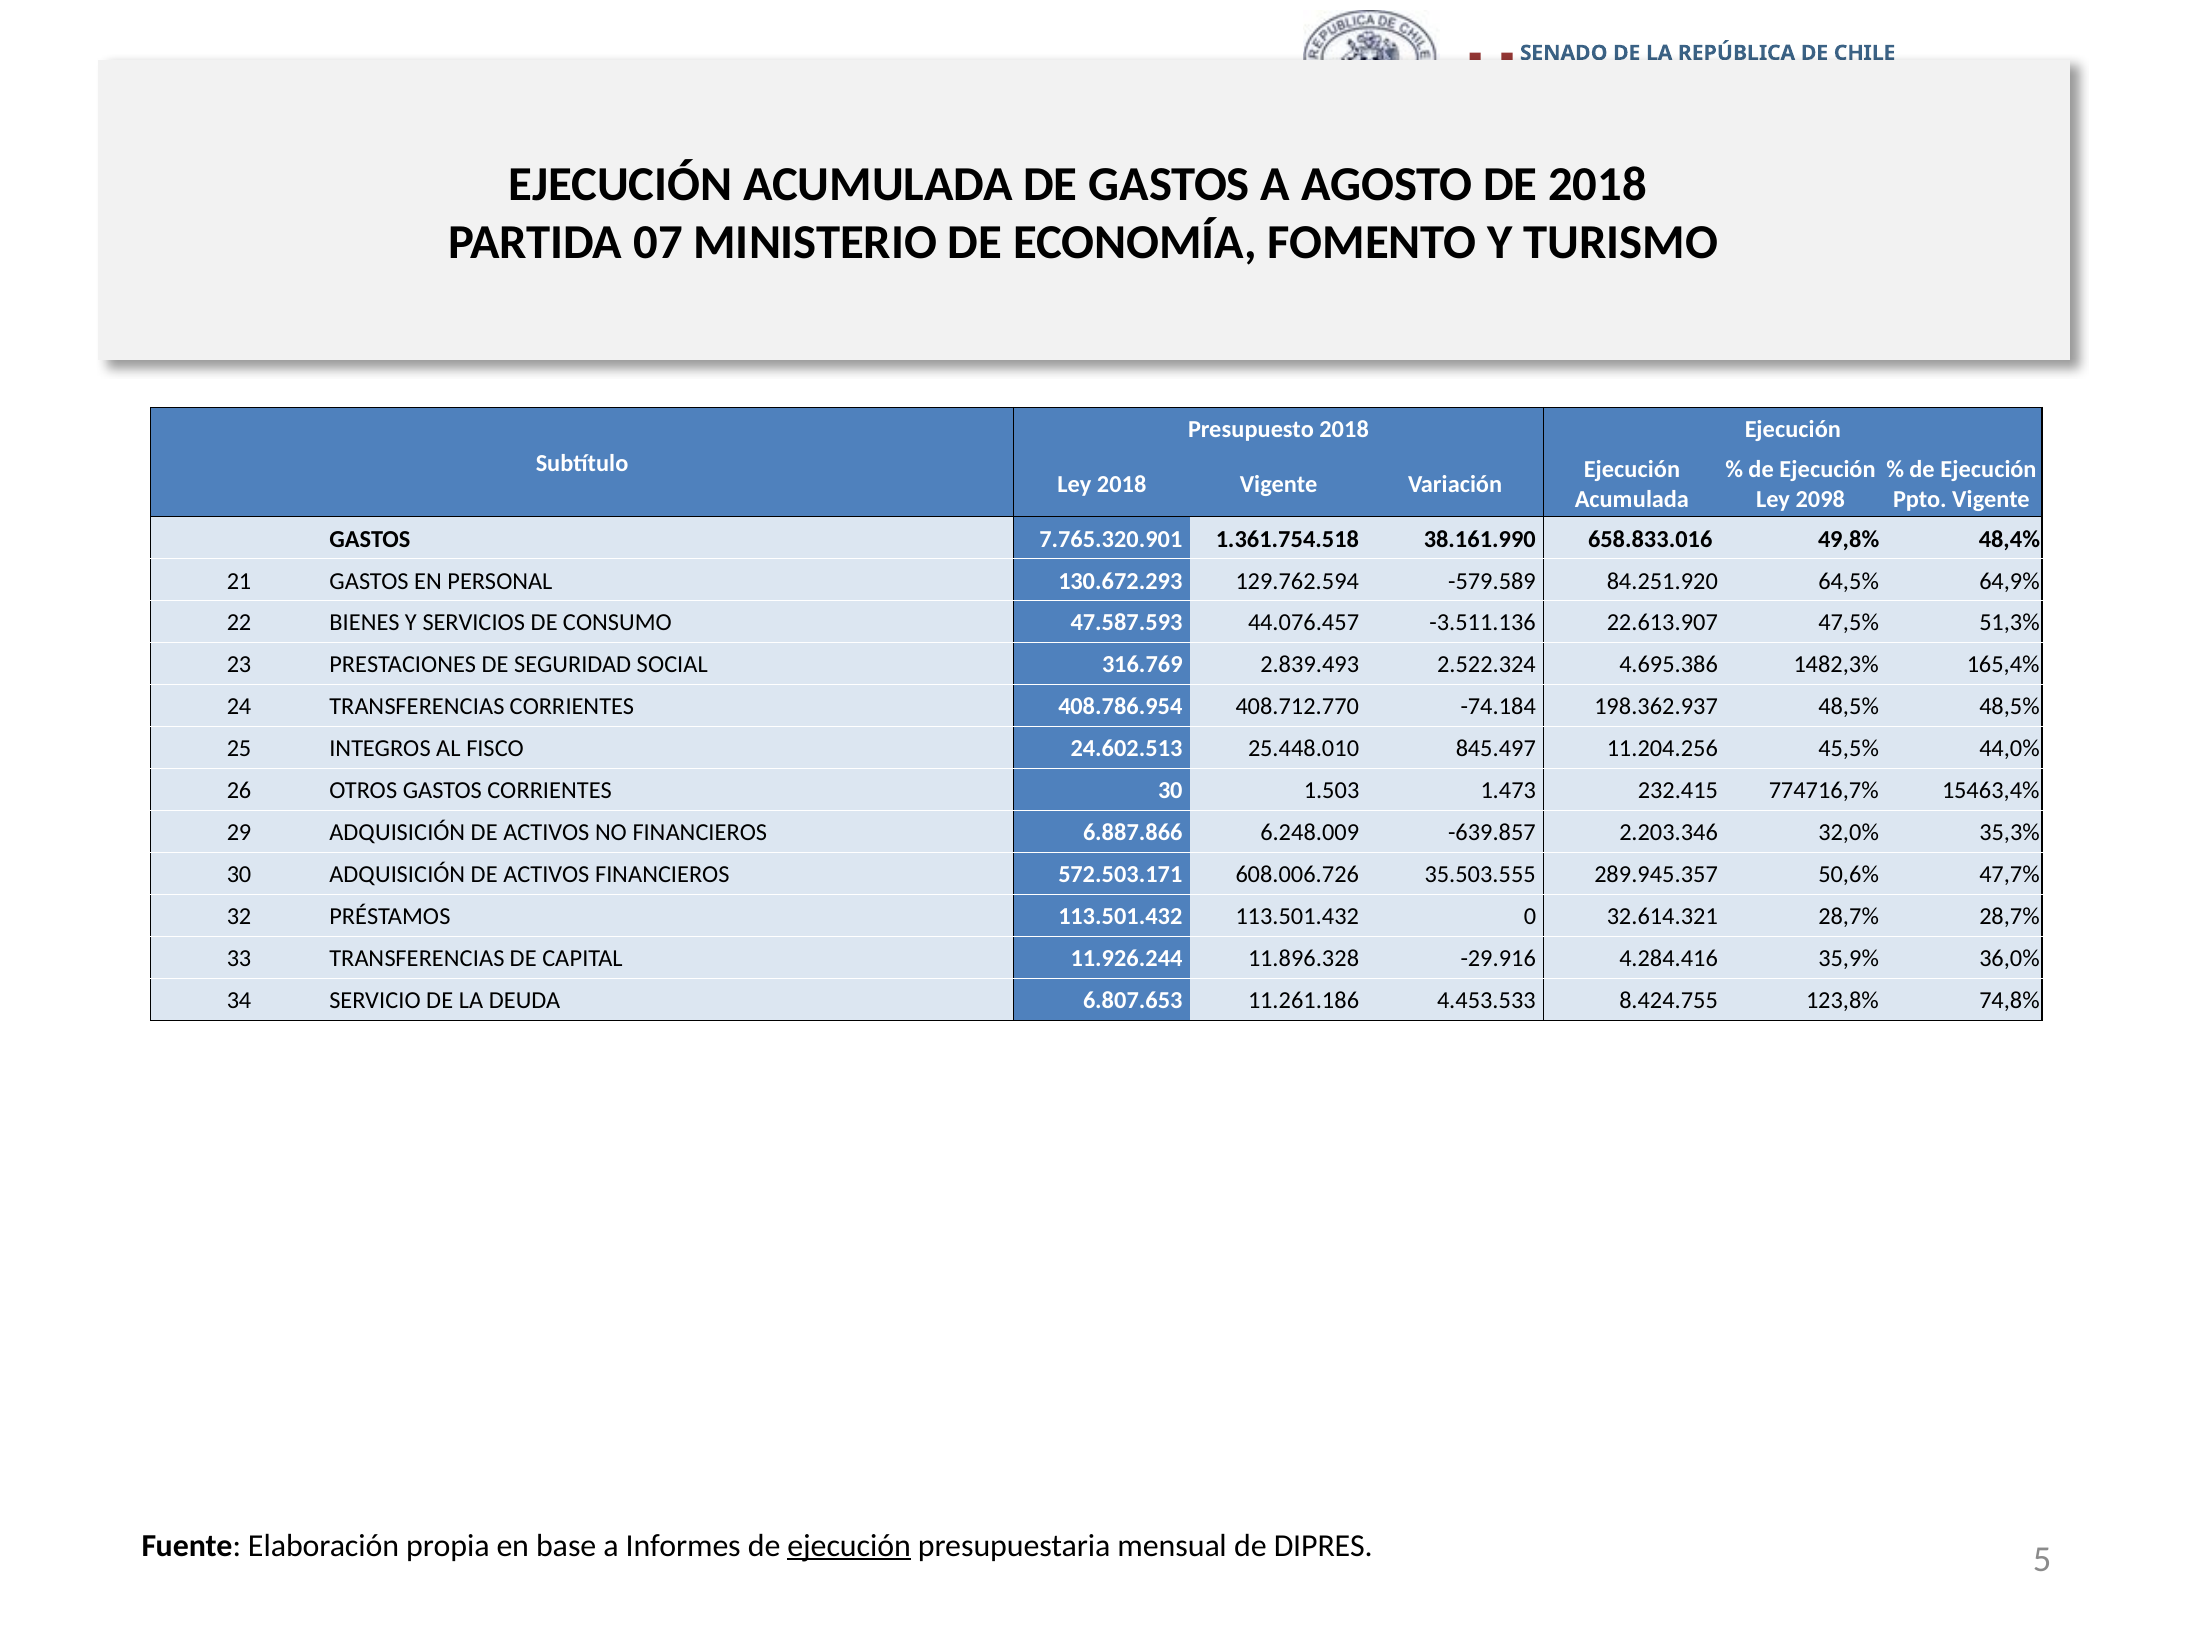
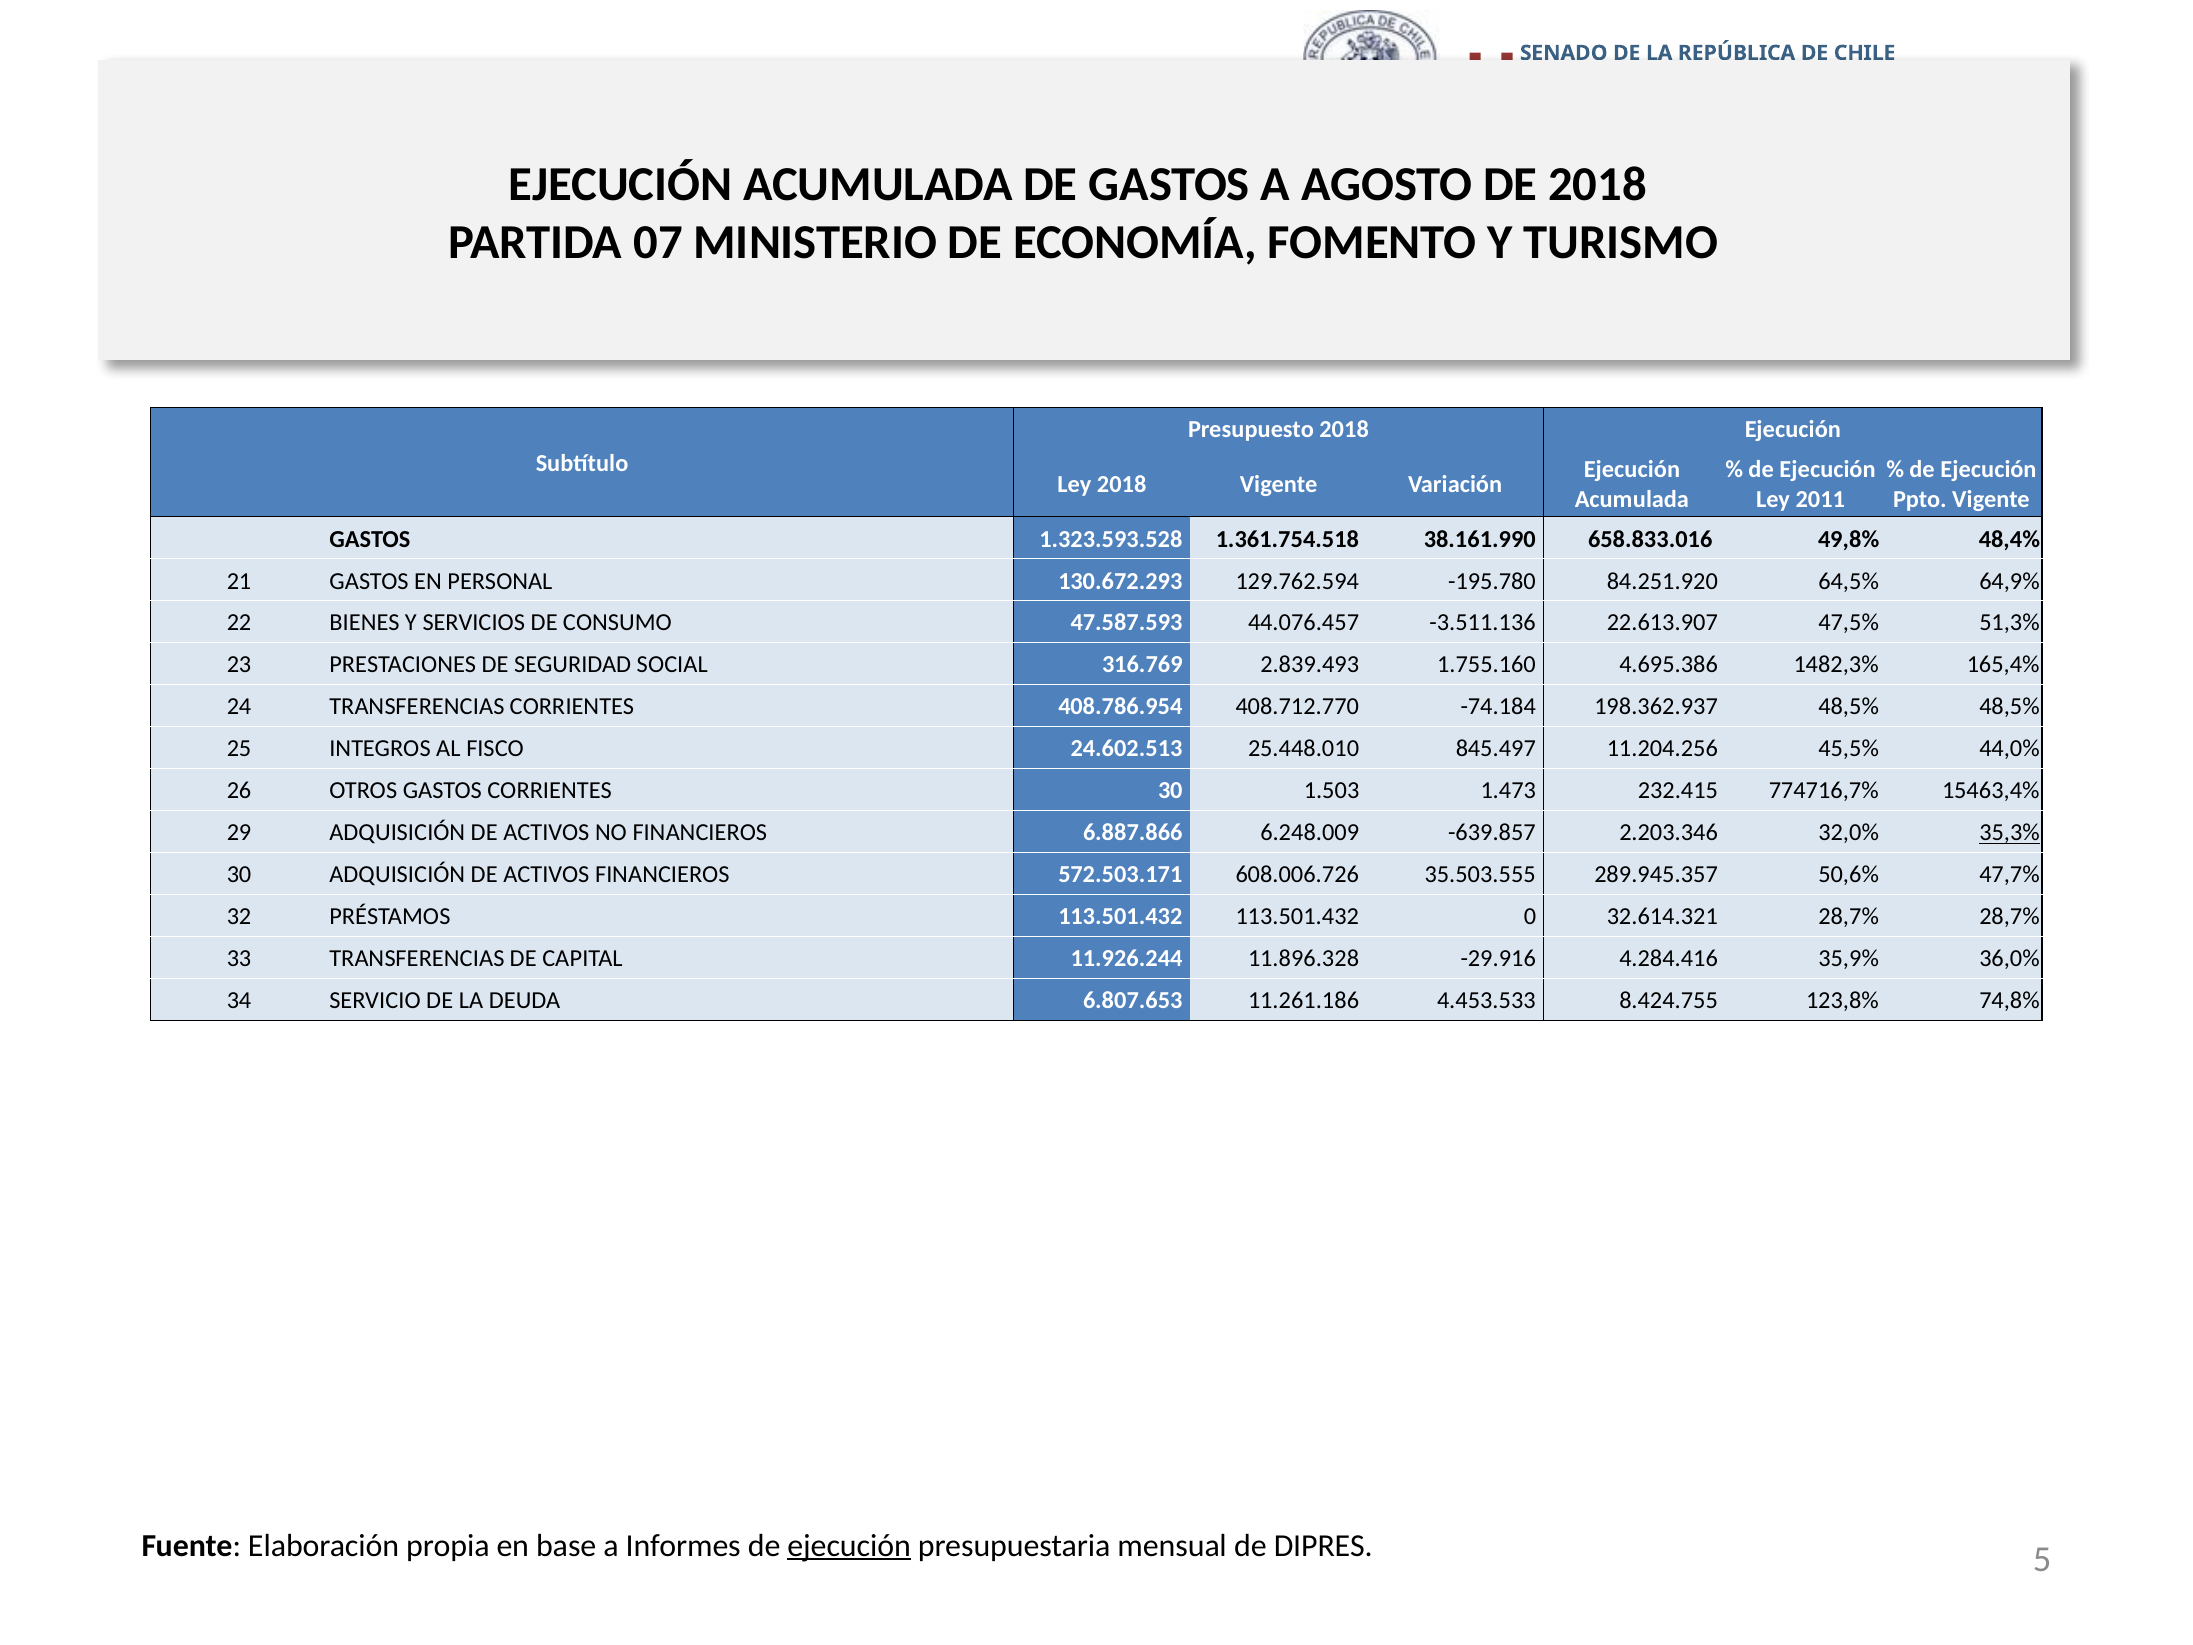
2098: 2098 -> 2011
7.765.320.901: 7.765.320.901 -> 1.323.593.528
-579.589: -579.589 -> -195.780
2.522.324: 2.522.324 -> 1.755.160
35,3% underline: none -> present
